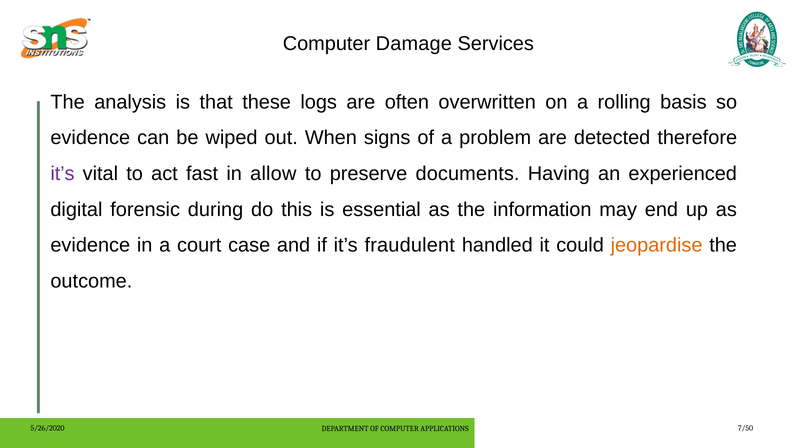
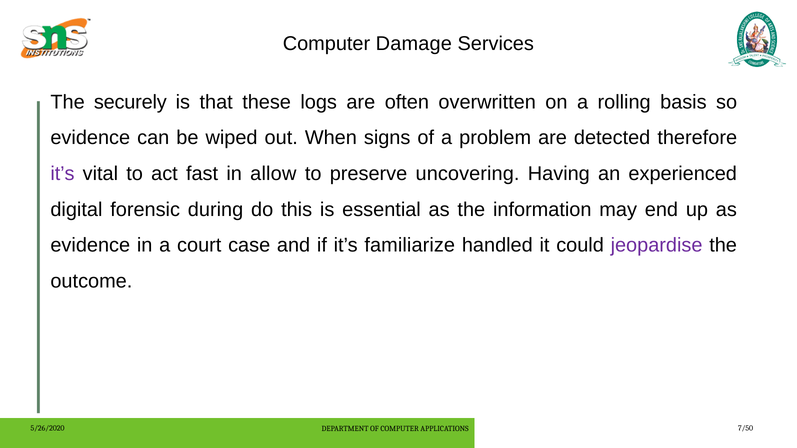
analysis: analysis -> securely
documents: documents -> uncovering
fraudulent: fraudulent -> familiarize
jeopardise colour: orange -> purple
